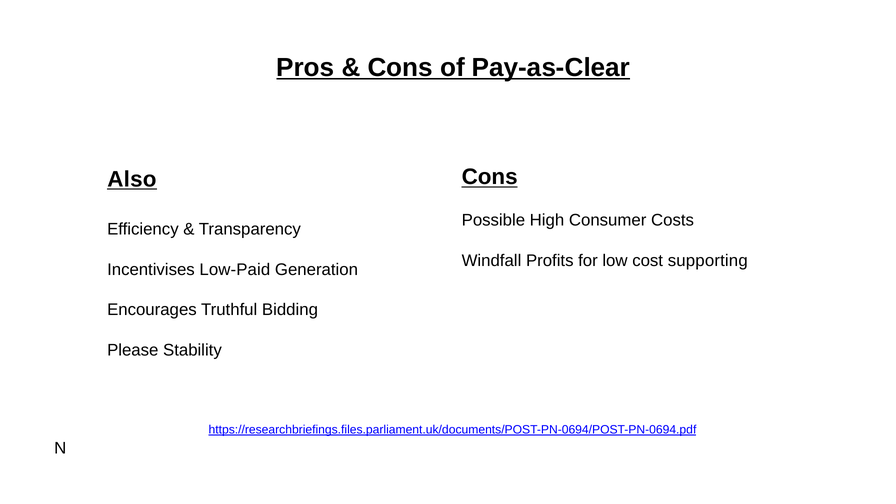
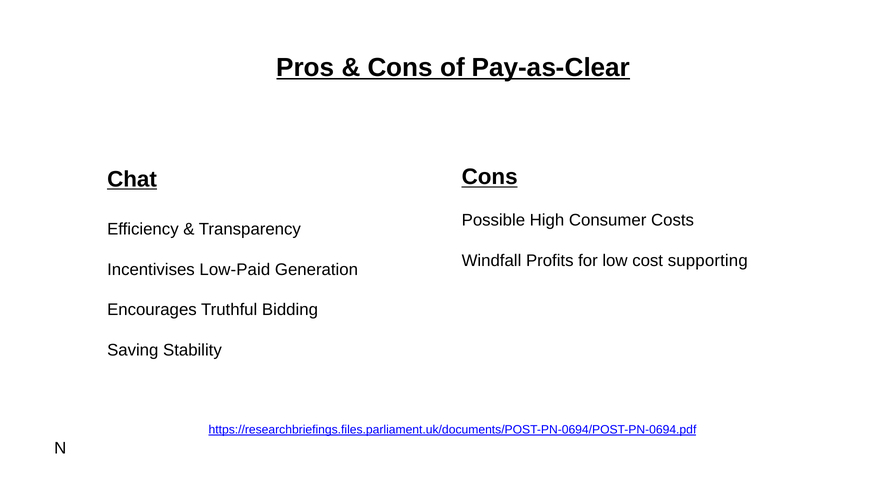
Also: Also -> Chat
Please: Please -> Saving
